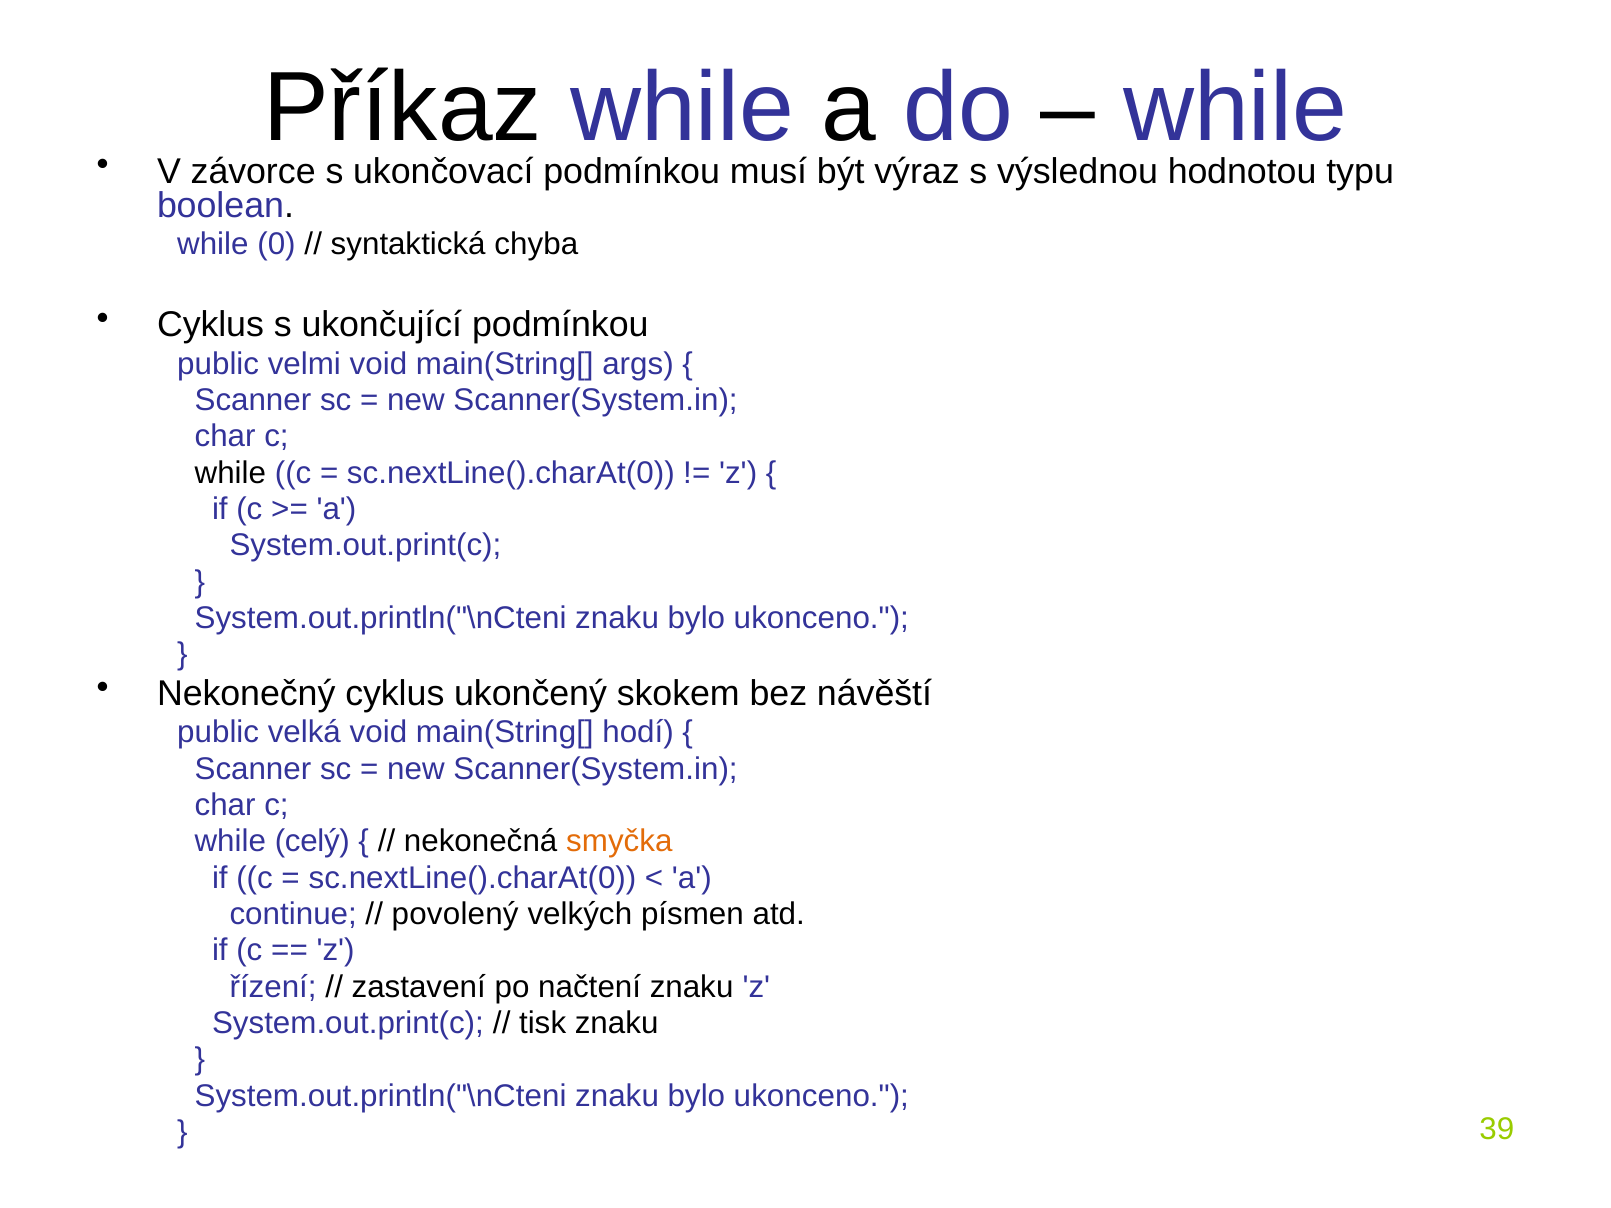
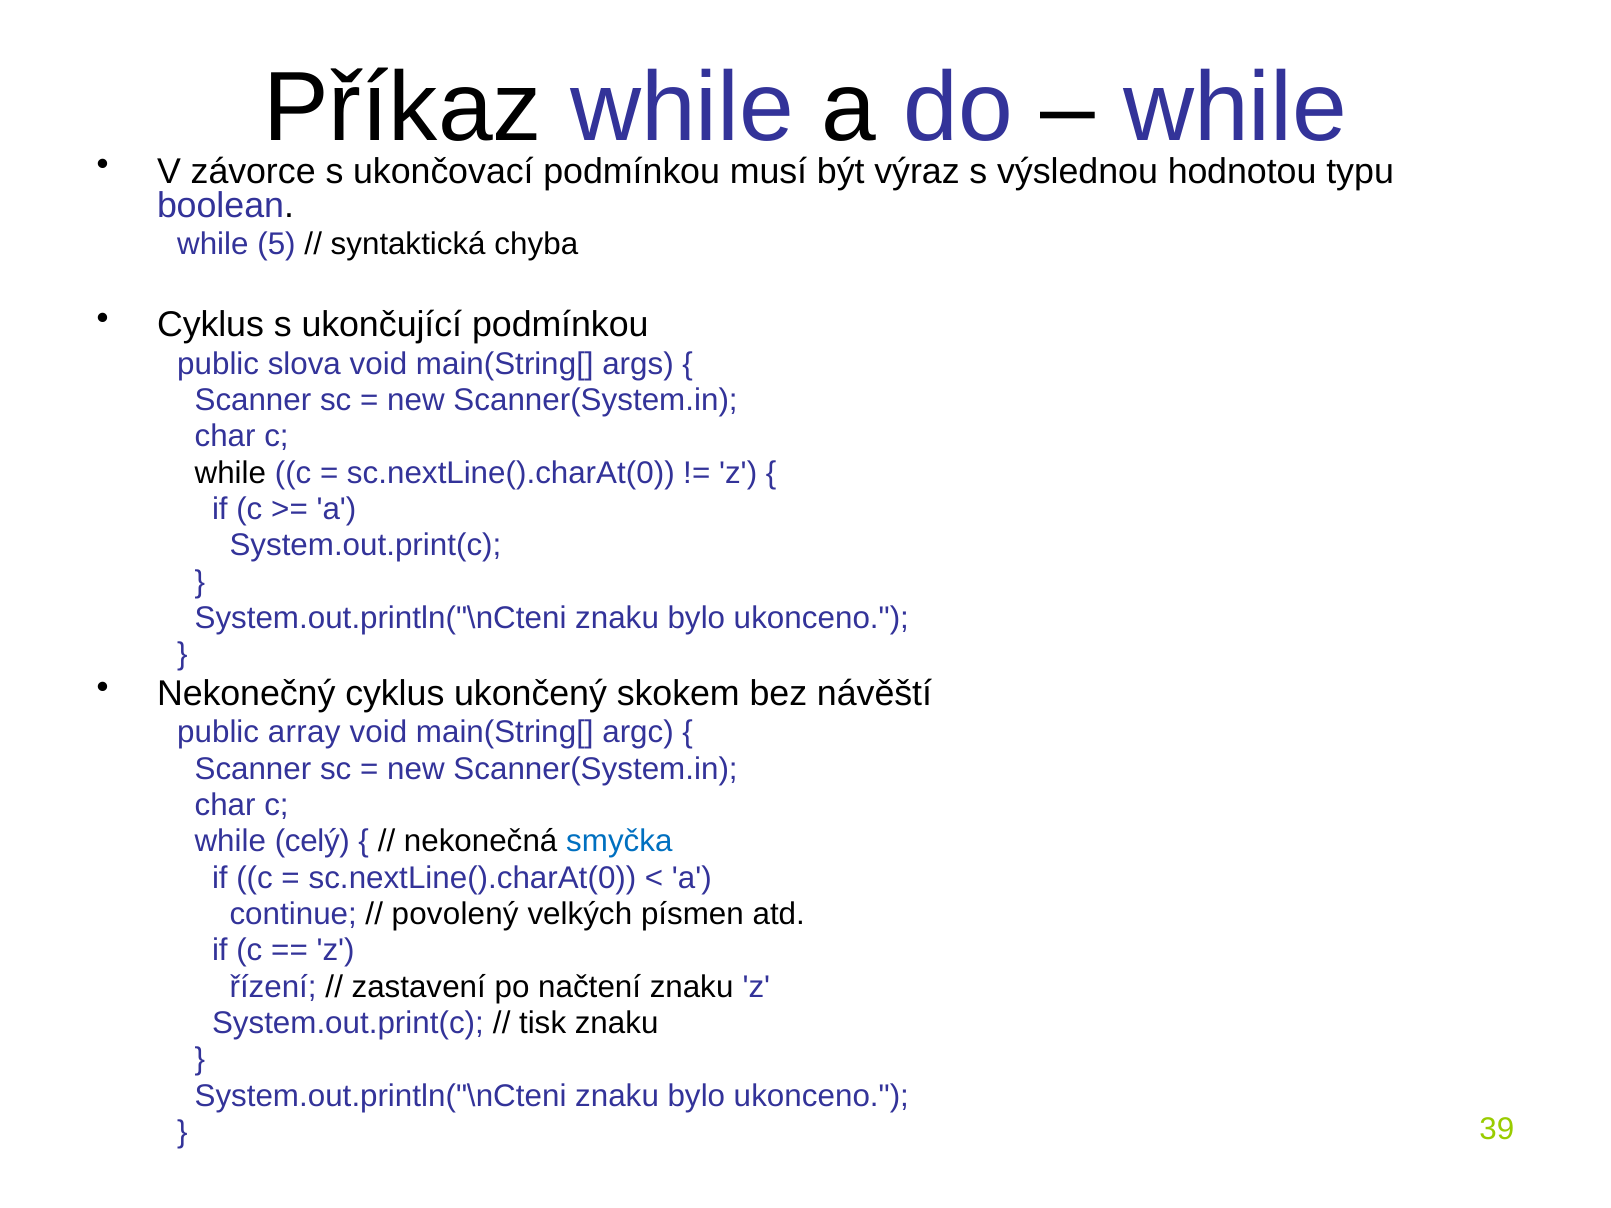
0: 0 -> 5
velmi: velmi -> slova
velká: velká -> array
hodí: hodí -> argc
smyčka colour: orange -> blue
